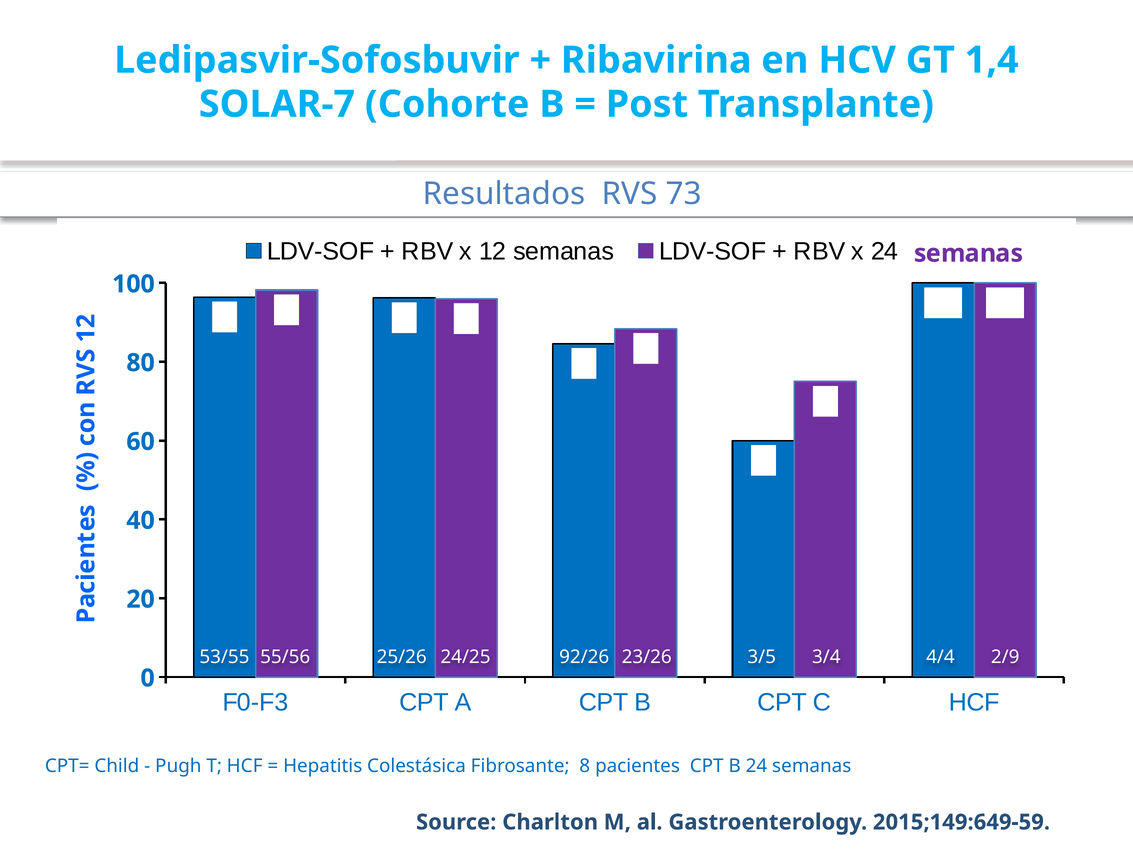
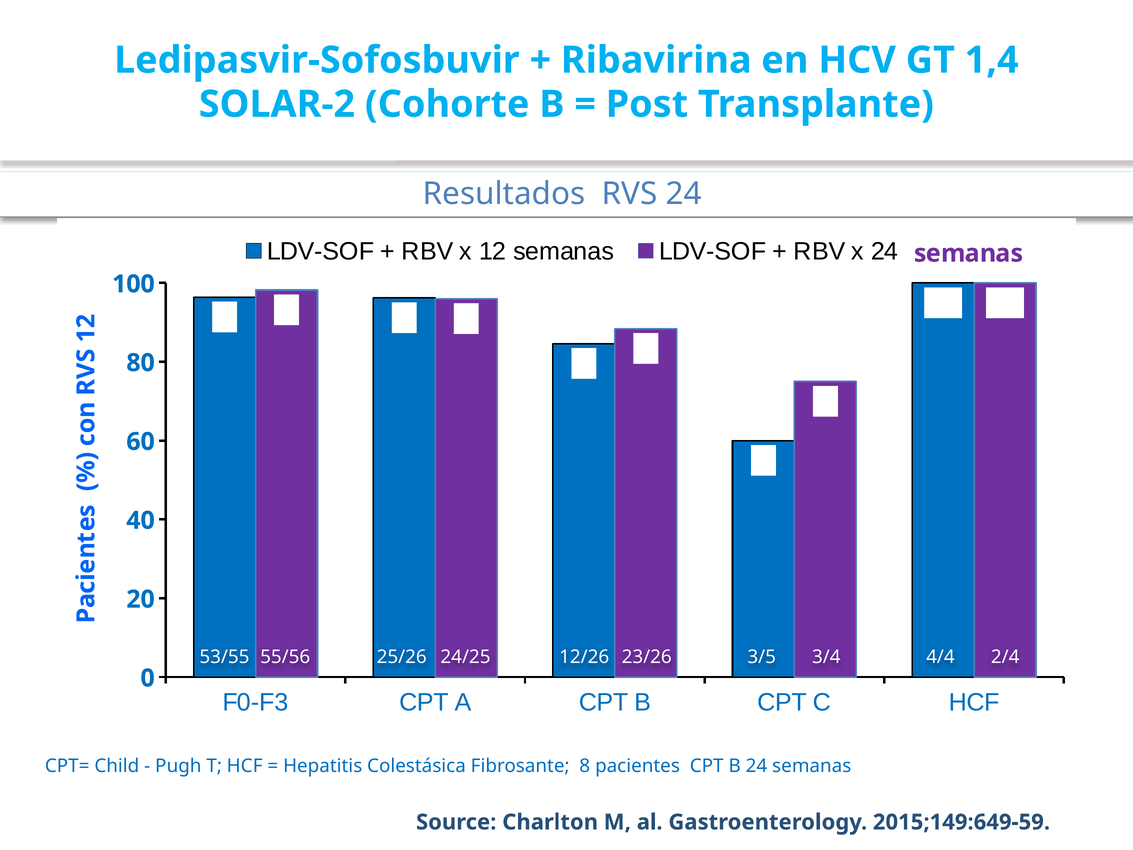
SOLAR-7: SOLAR-7 -> SOLAR-2
RVS 73: 73 -> 24
92/26: 92/26 -> 12/26
2/9: 2/9 -> 2/4
